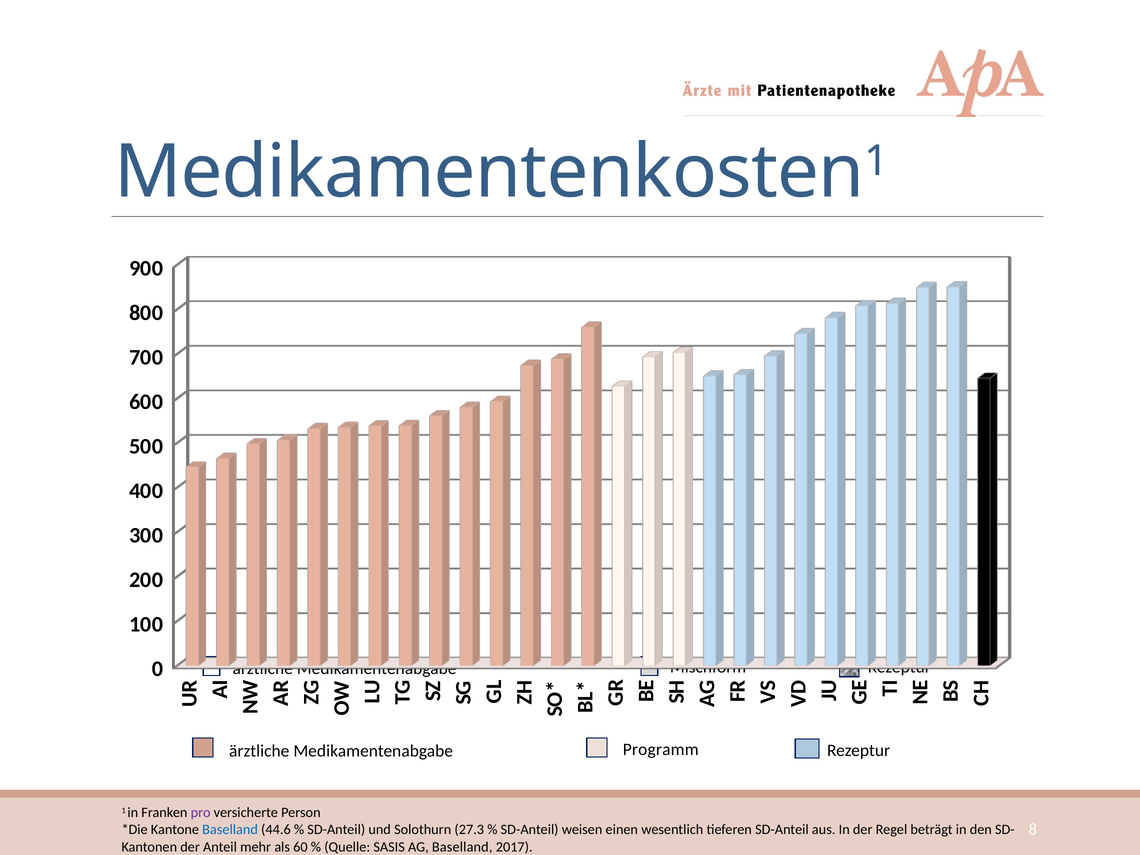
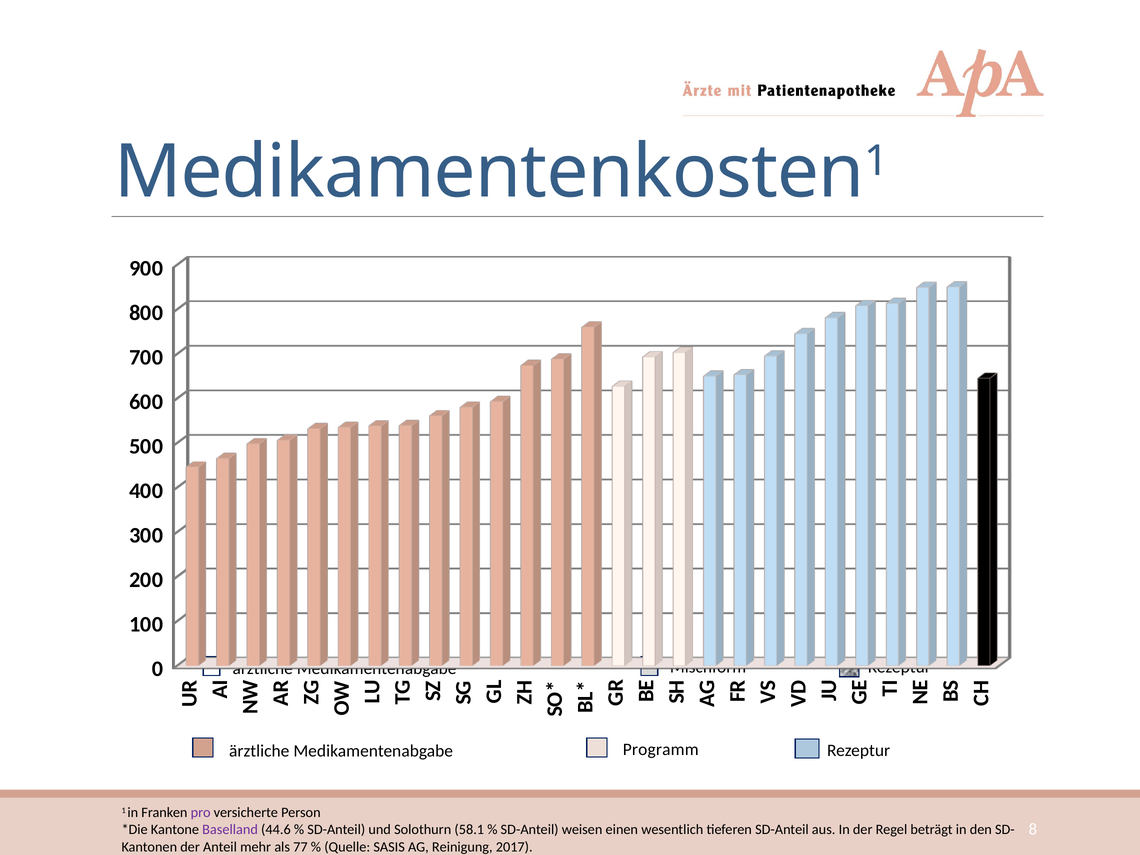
Baselland at (230, 830) colour: blue -> purple
27.3: 27.3 -> 58.1
60: 60 -> 77
AG Baselland: Baselland -> Reinigung
